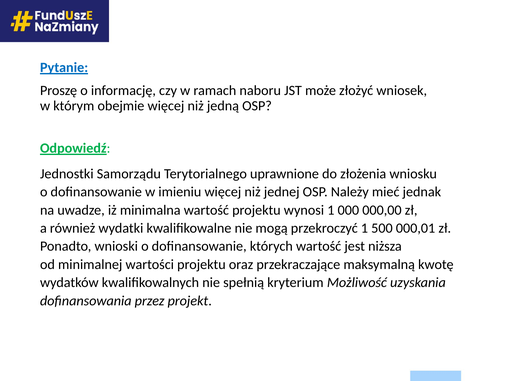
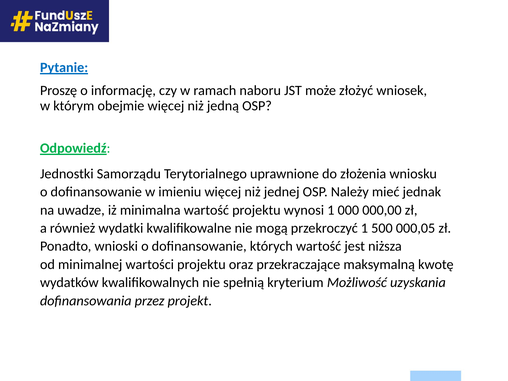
000,01: 000,01 -> 000,05
